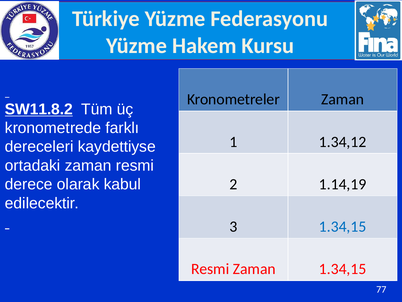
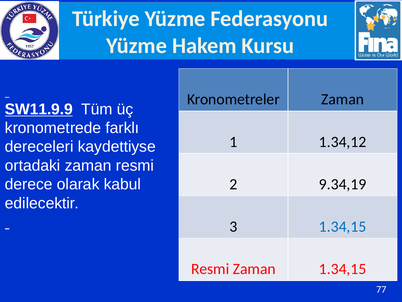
SW11.8.2: SW11.8.2 -> SW11.9.9
1.14,19: 1.14,19 -> 9.34,19
